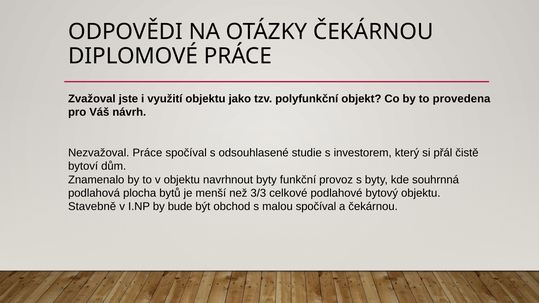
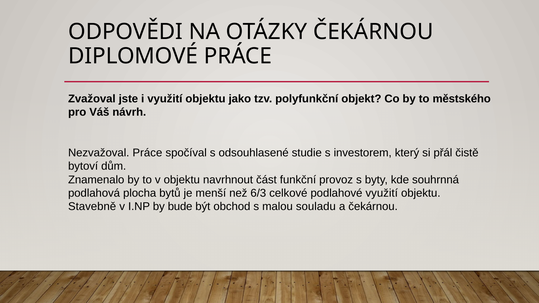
provedena: provedena -> městského
navrhnout byty: byty -> část
3/3: 3/3 -> 6/3
podlahové bytový: bytový -> využití
malou spočíval: spočíval -> souladu
